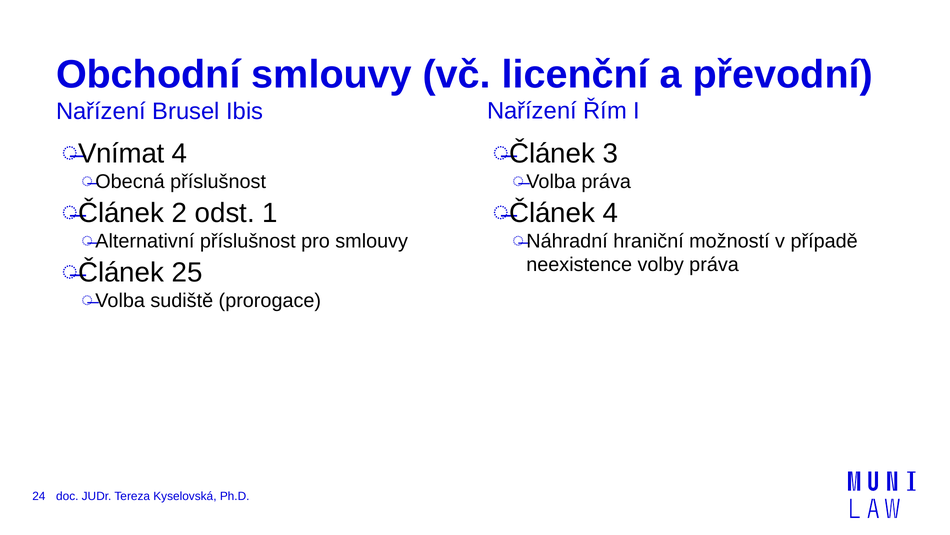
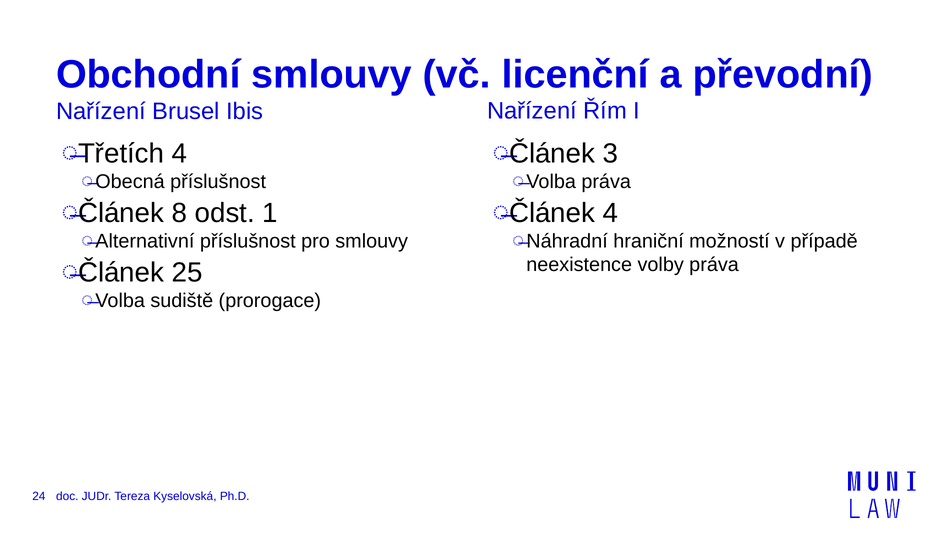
Vnímat: Vnímat -> Třetích
2: 2 -> 8
